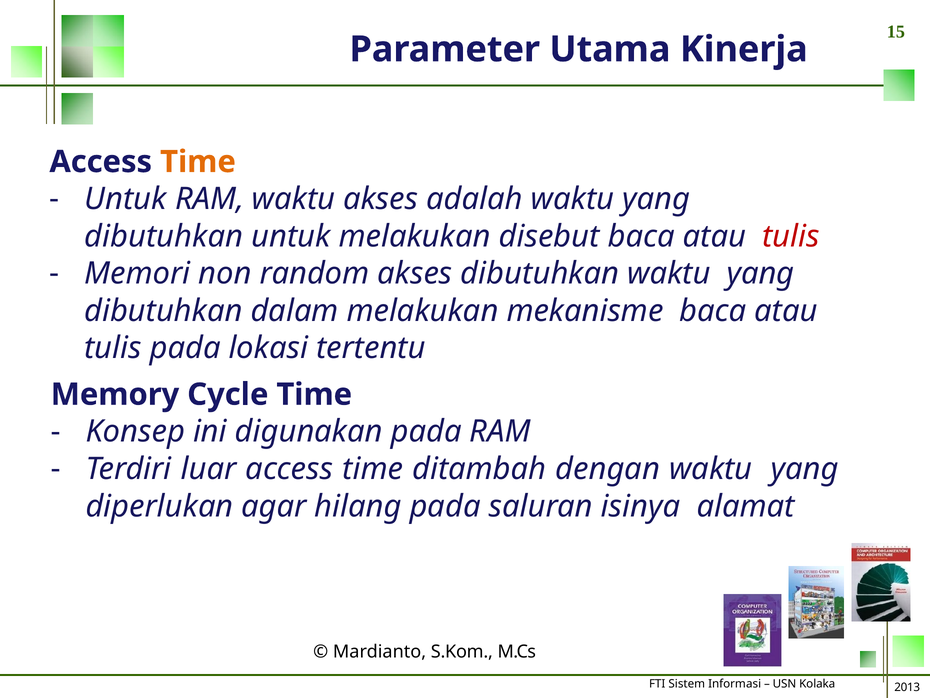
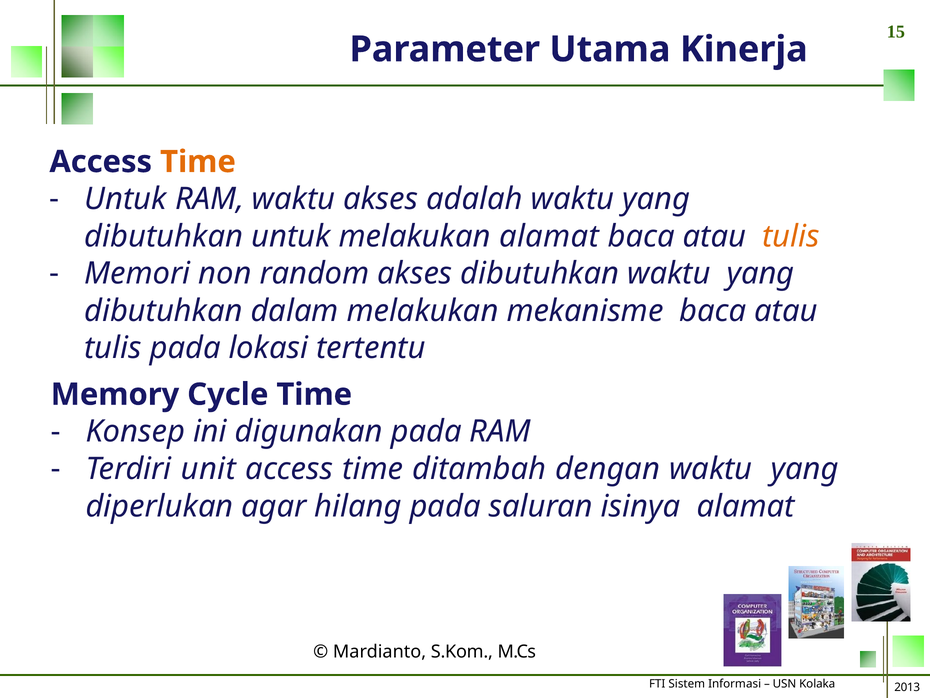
melakukan disebut: disebut -> alamat
tulis at (791, 236) colour: red -> orange
luar: luar -> unit
